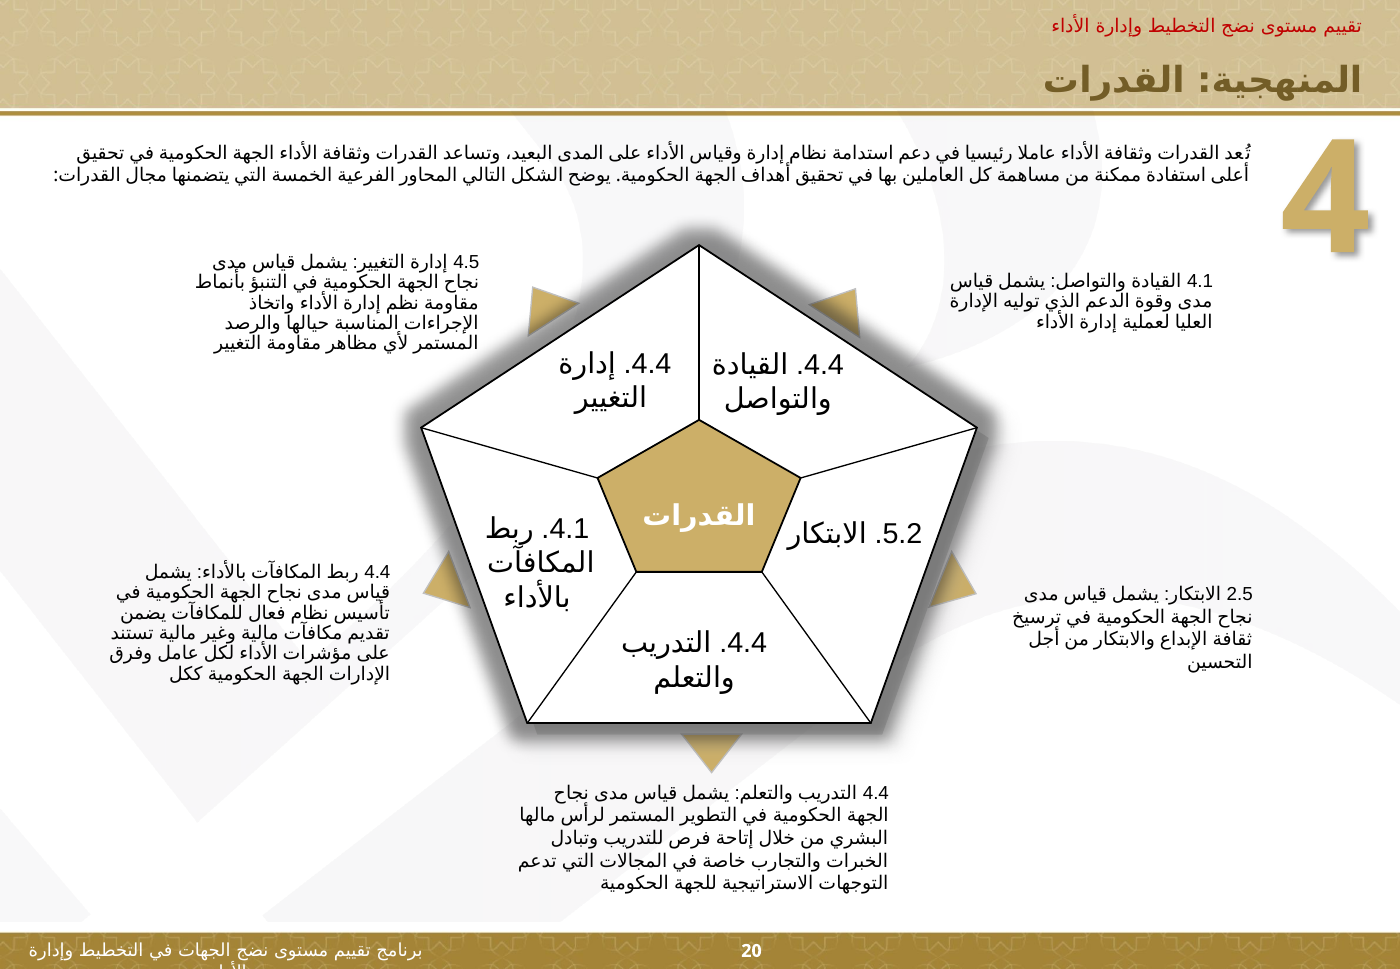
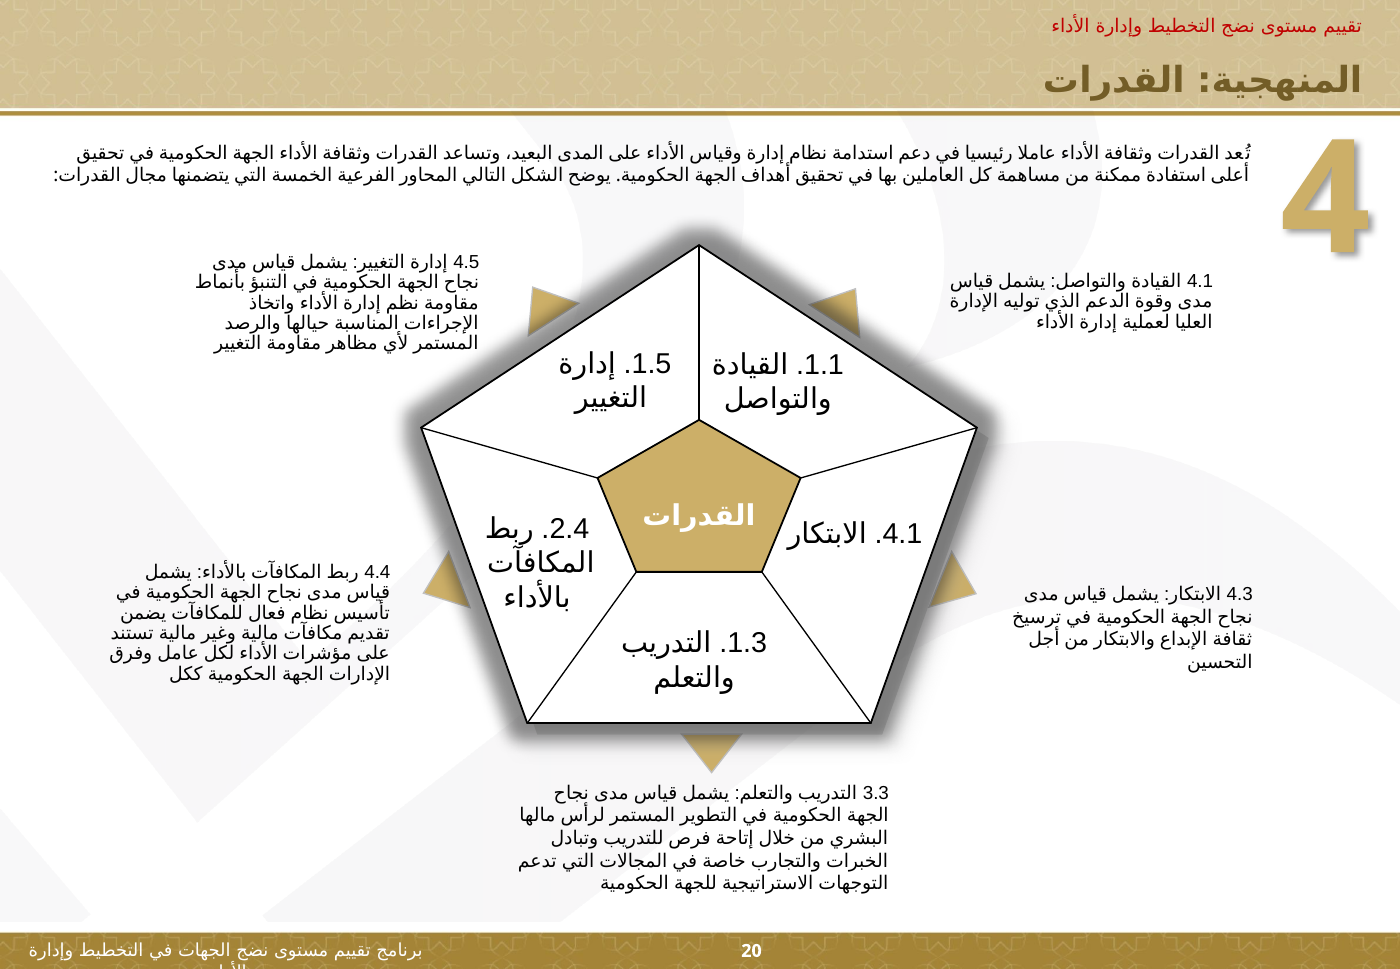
4.4 at (652, 364): 4.4 -> 1.5
4.4 at (824, 365): 4.4 -> 1.1
4.1 at (569, 529): 4.1 -> 2.4
5.2 at (902, 534): 5.2 -> 4.1
2.5: 2.5 -> 4.3
4.4 at (747, 644): 4.4 -> 1.3
4.4 at (876, 794): 4.4 -> 3.3
